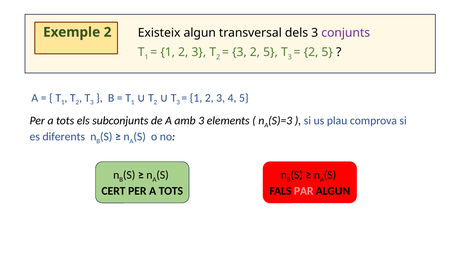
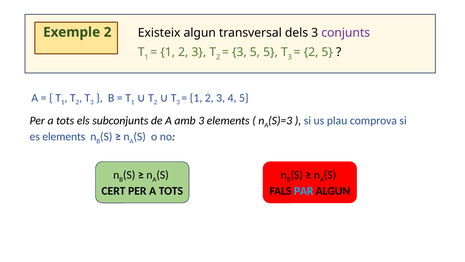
3 2: 2 -> 5
es diferents: diferents -> elements
PAR colour: pink -> light blue
